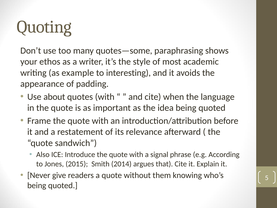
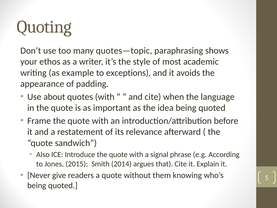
quotes—some: quotes—some -> quotes—topic
interesting: interesting -> exceptions
